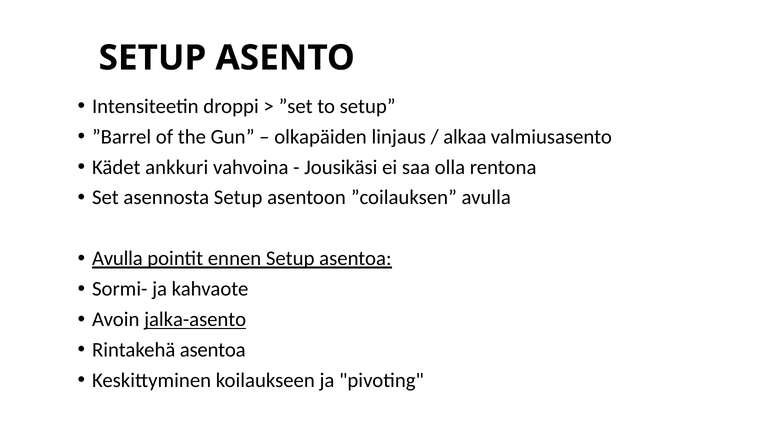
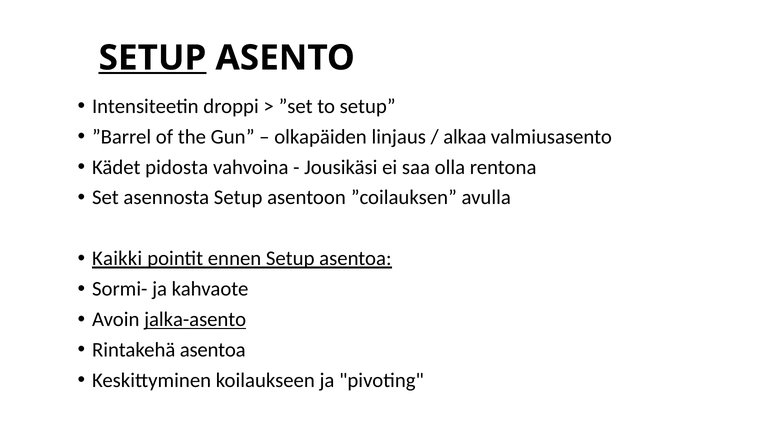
SETUP at (152, 58) underline: none -> present
ankkuri: ankkuri -> pidosta
Avulla at (117, 258): Avulla -> Kaikki
